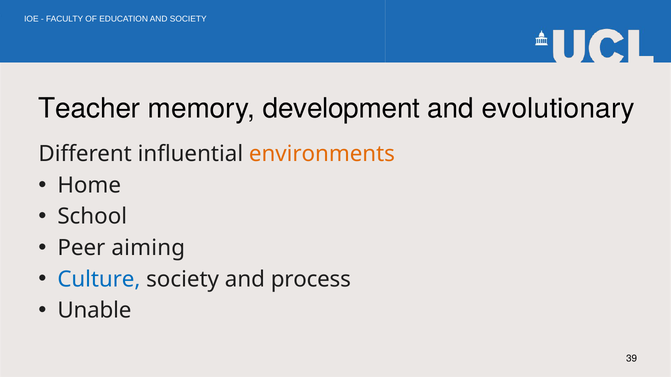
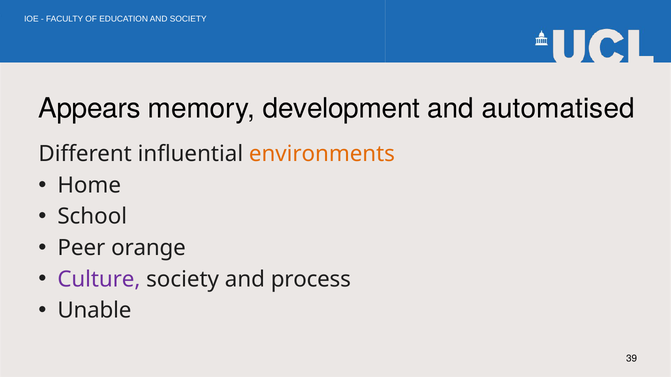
Teacher: Teacher -> Appears
evolutionary: evolutionary -> automatised
aiming: aiming -> orange
Culture colour: blue -> purple
